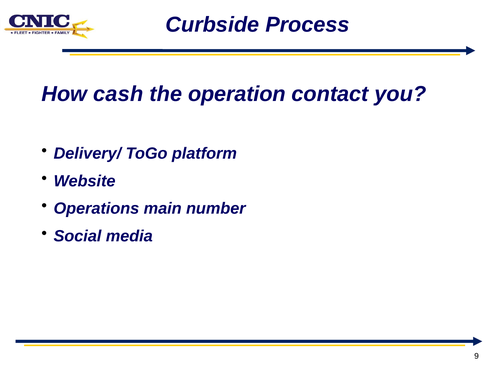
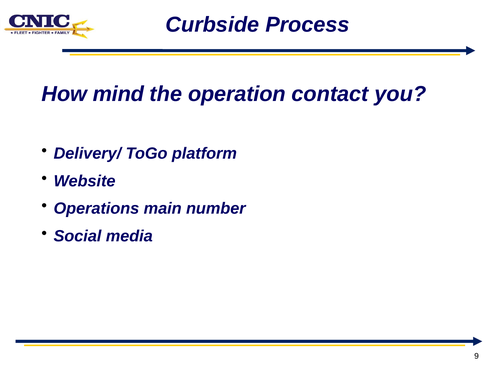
cash: cash -> mind
